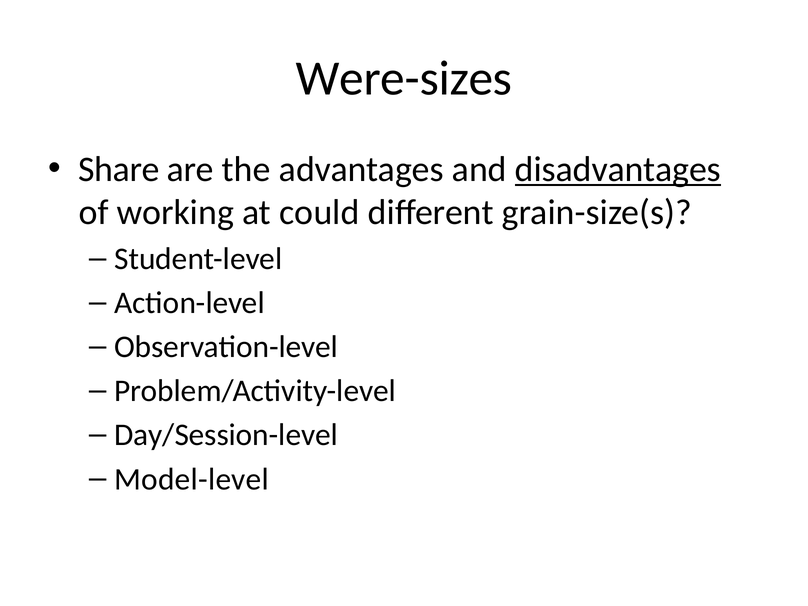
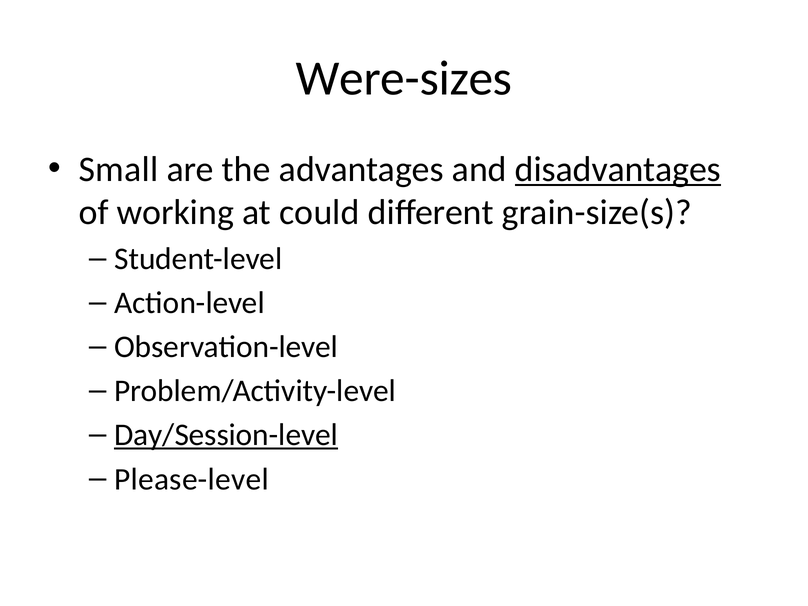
Share: Share -> Small
Day/Session-level underline: none -> present
Model-level: Model-level -> Please-level
